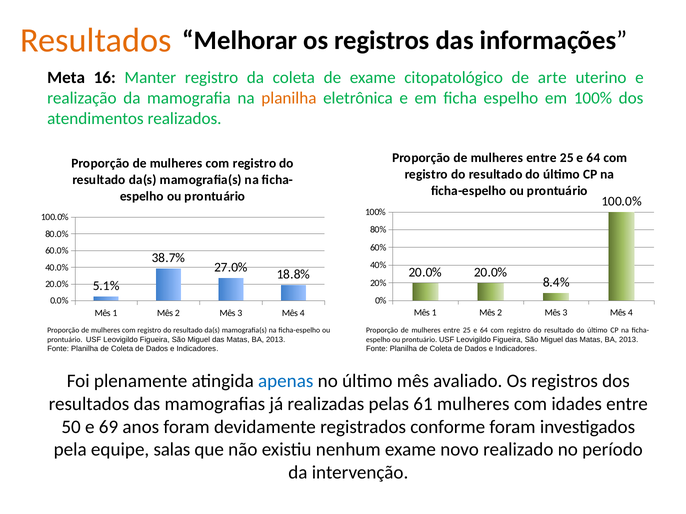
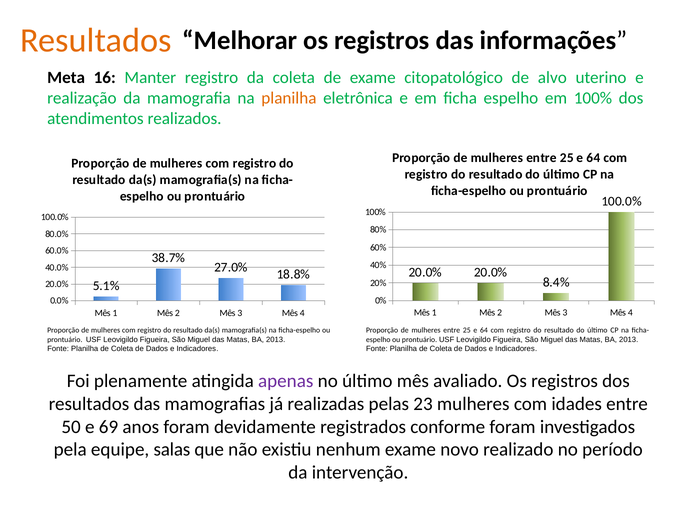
arte: arte -> alvo
apenas colour: blue -> purple
61: 61 -> 23
